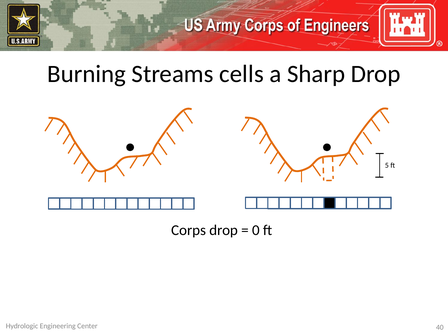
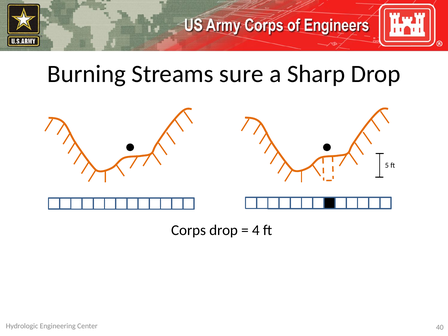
cells: cells -> sure
0: 0 -> 4
